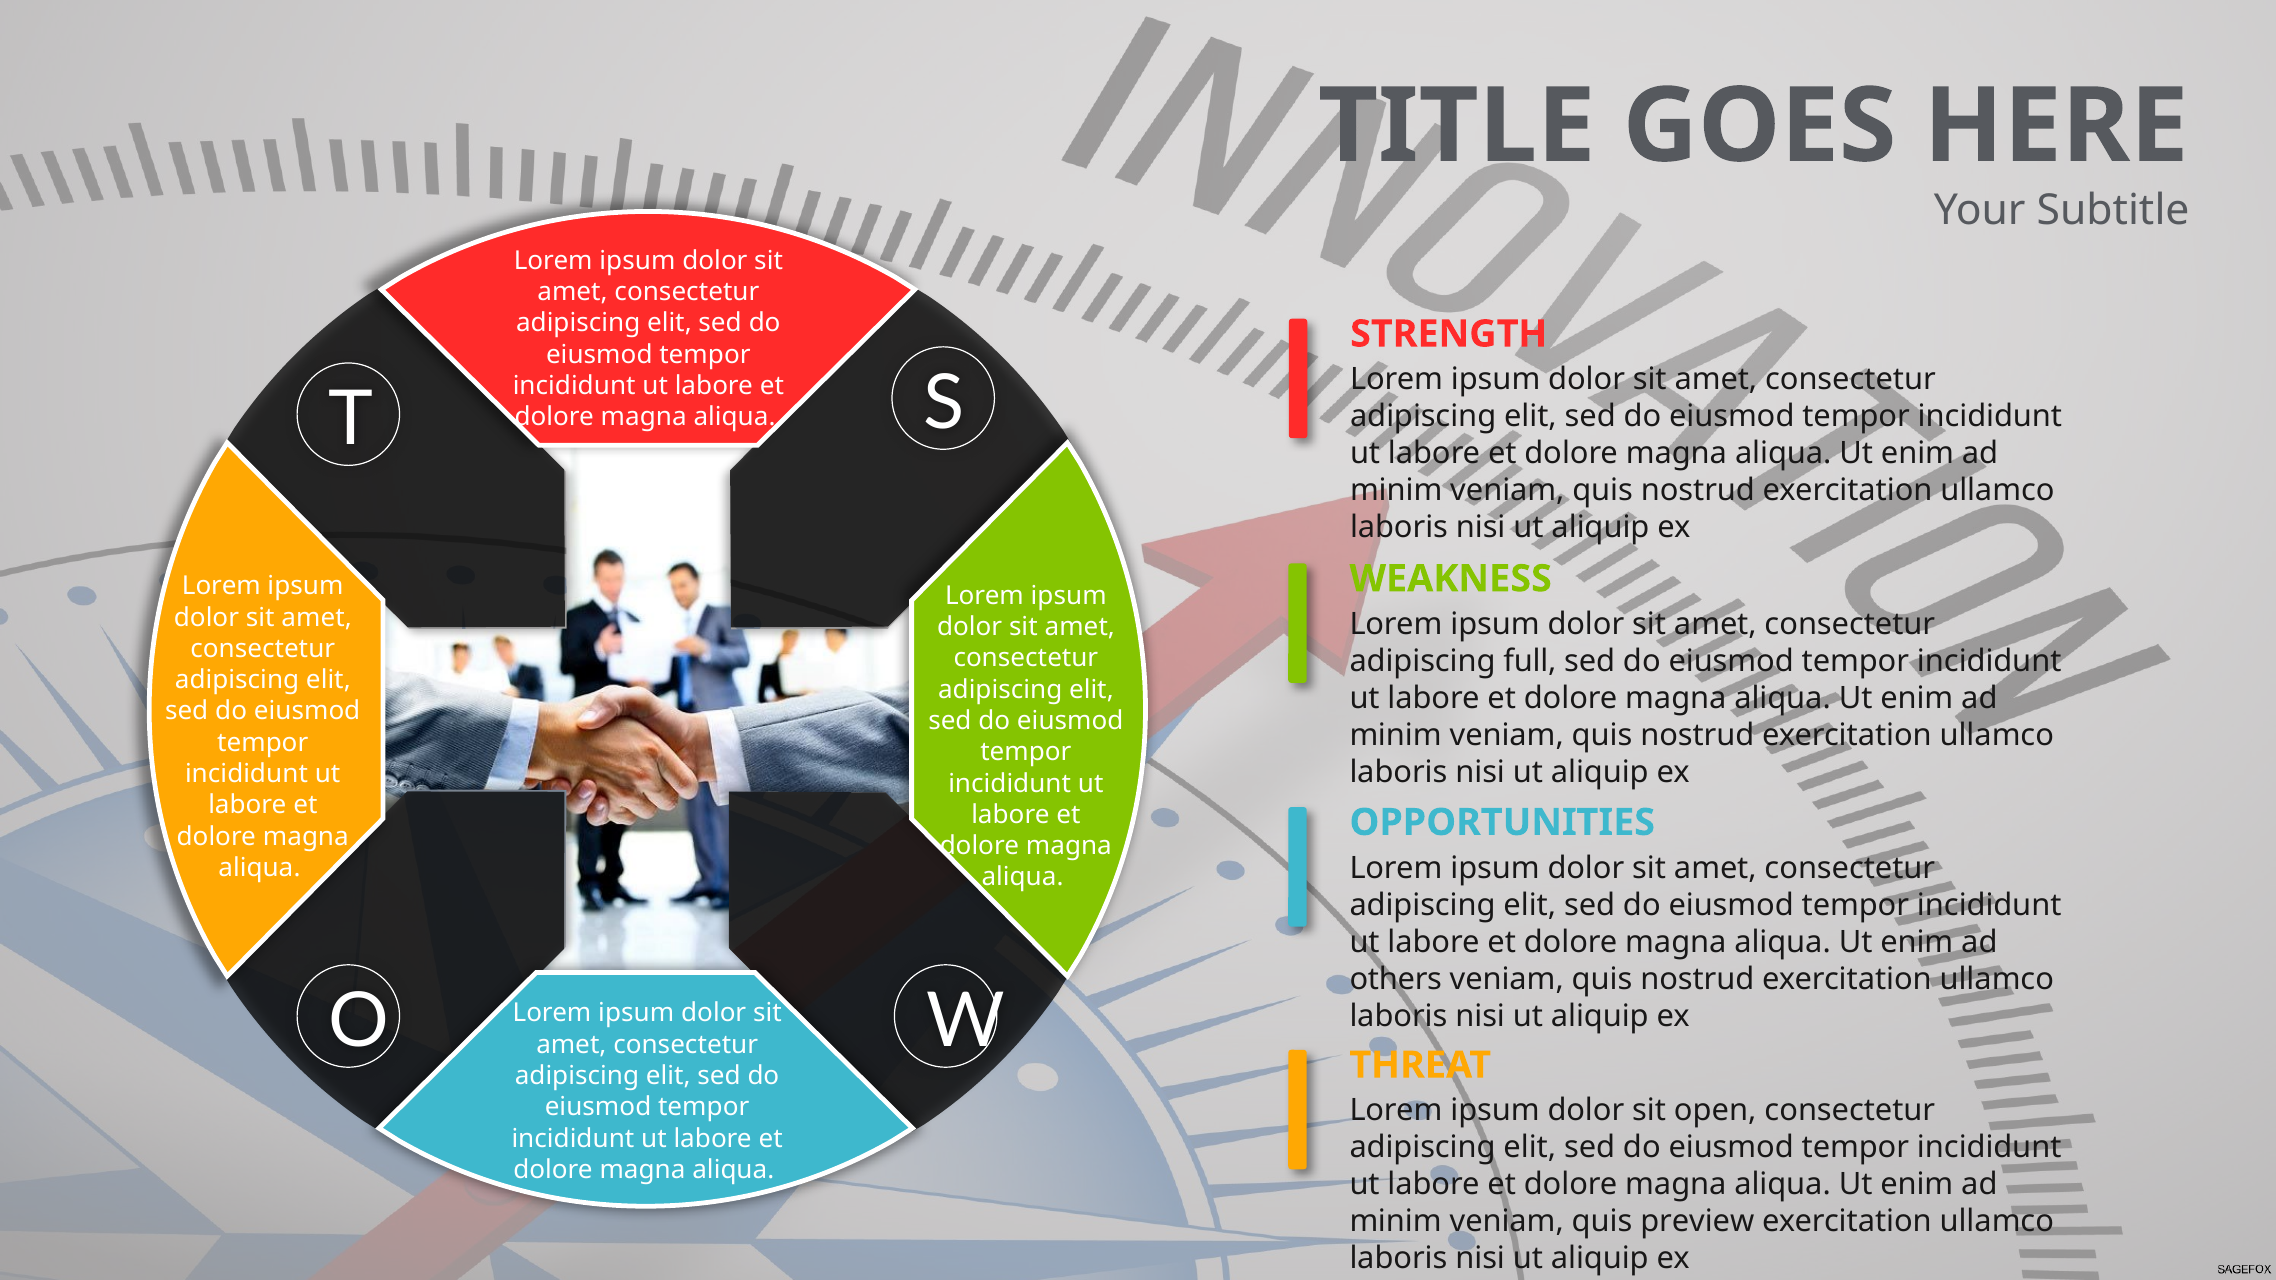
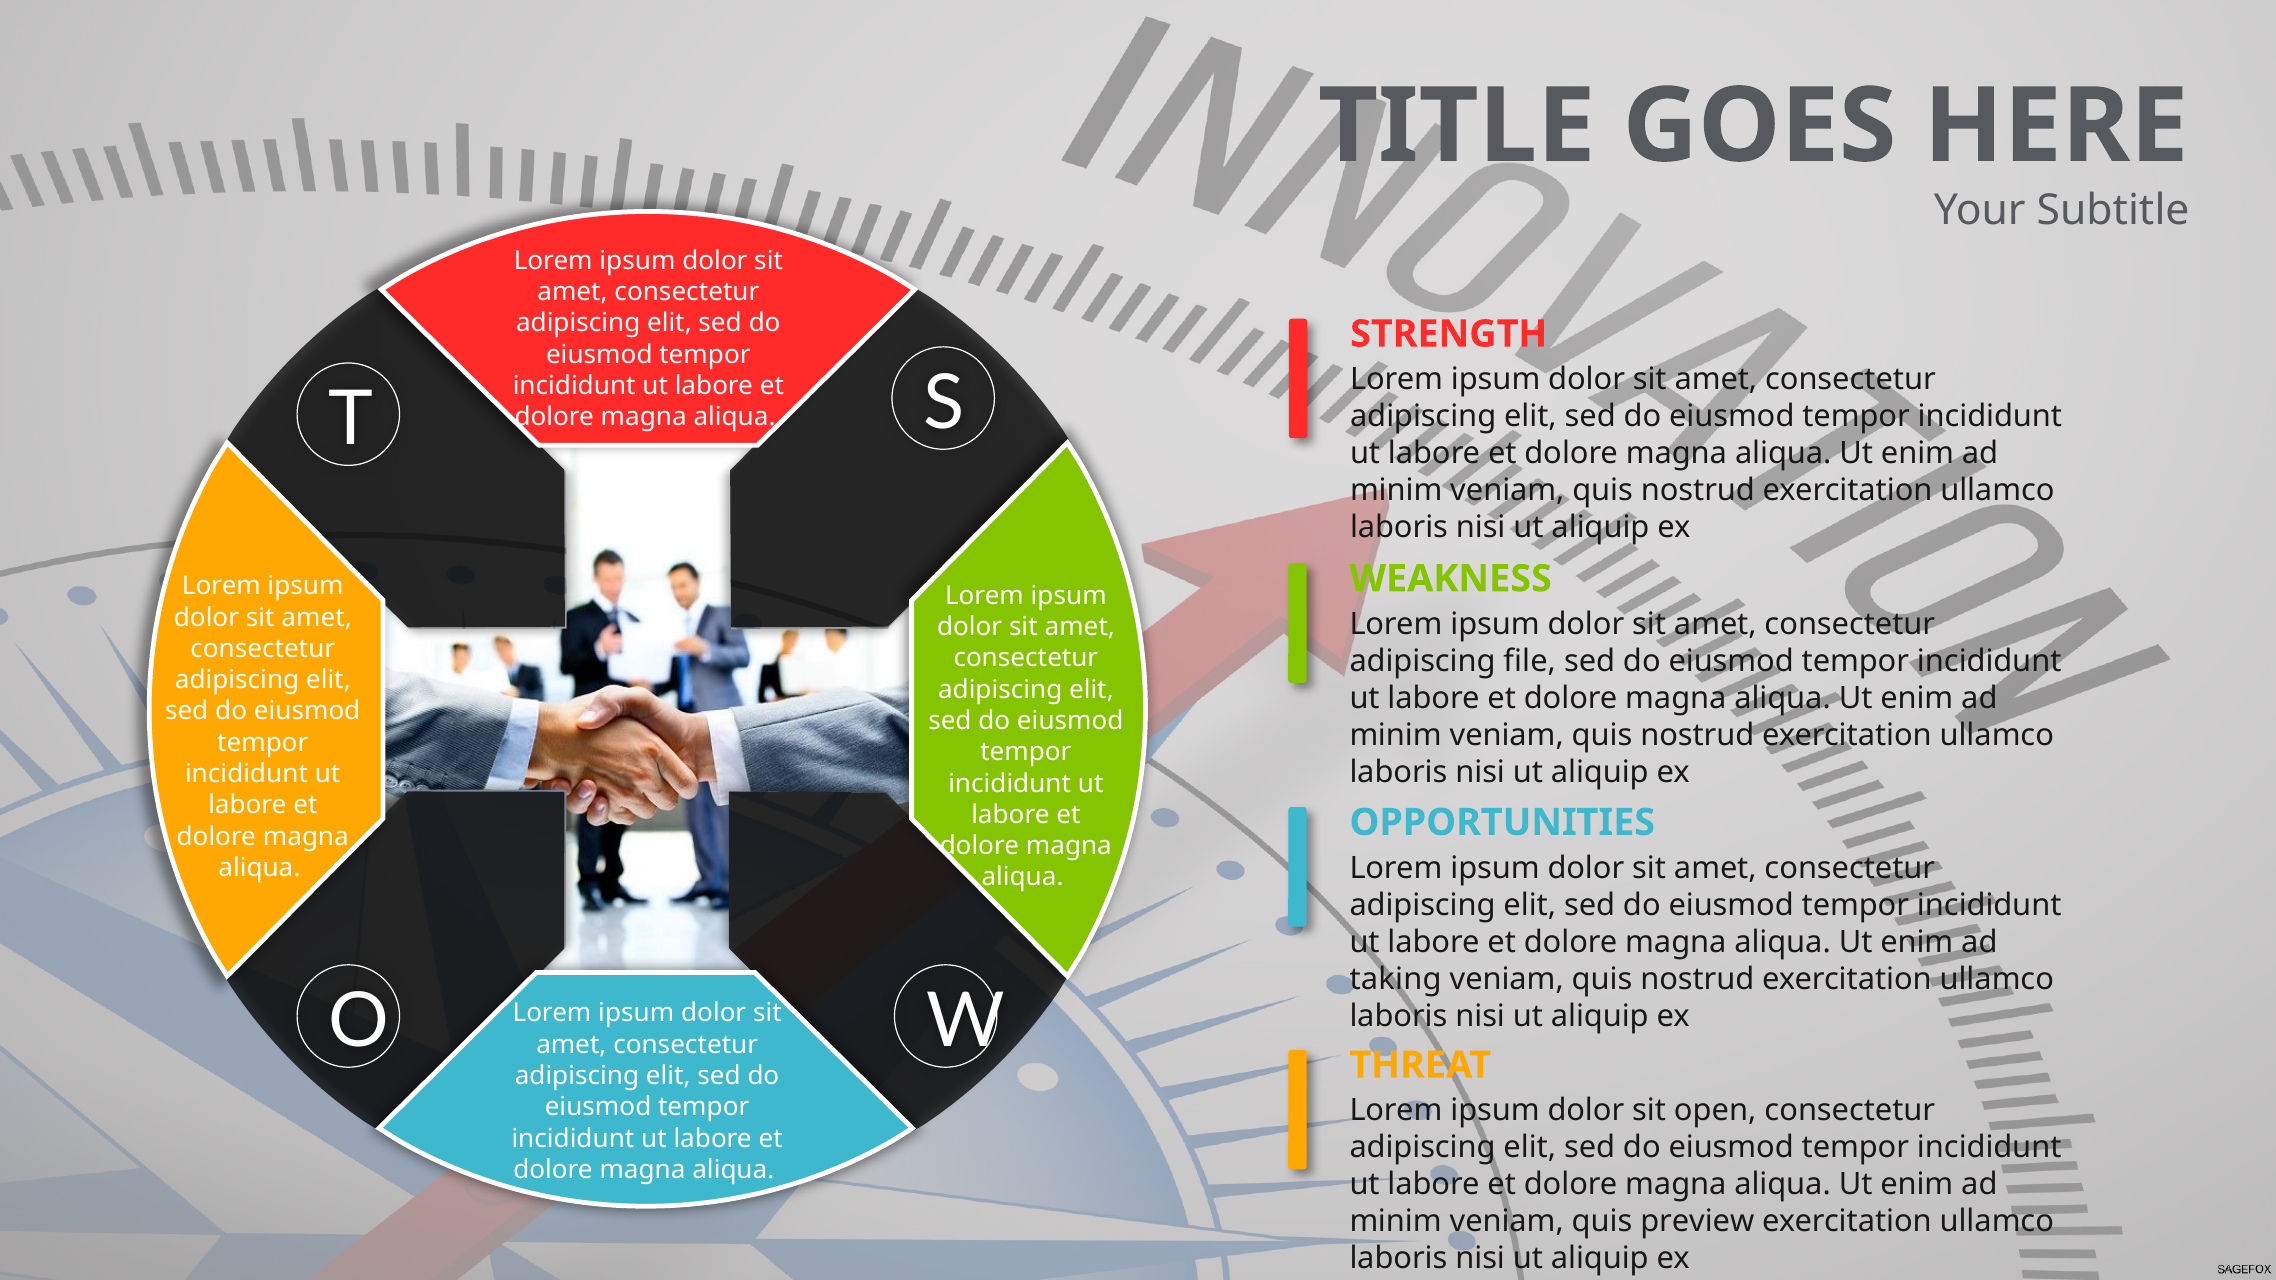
full: full -> file
others: others -> taking
